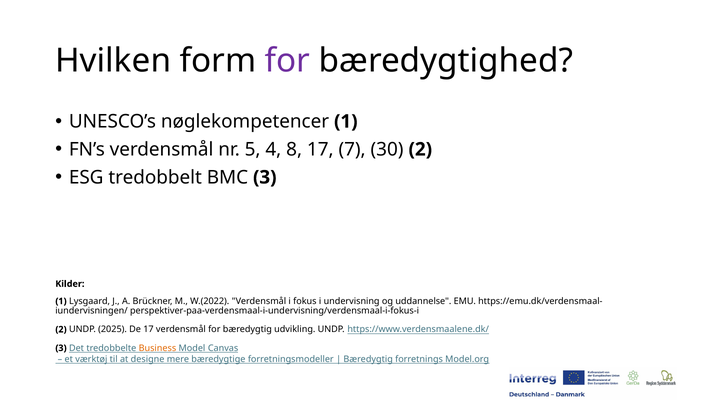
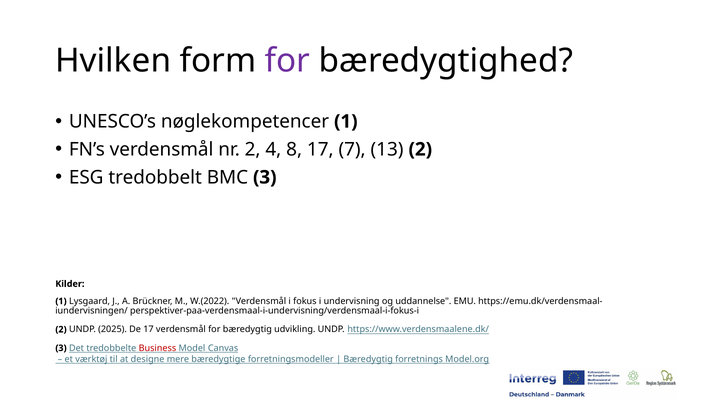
nr 5: 5 -> 2
30: 30 -> 13
Business colour: orange -> red
